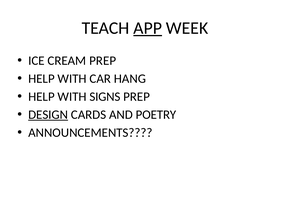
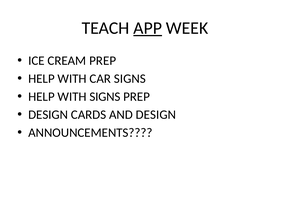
CAR HANG: HANG -> SIGNS
DESIGN at (48, 115) underline: present -> none
AND POETRY: POETRY -> DESIGN
